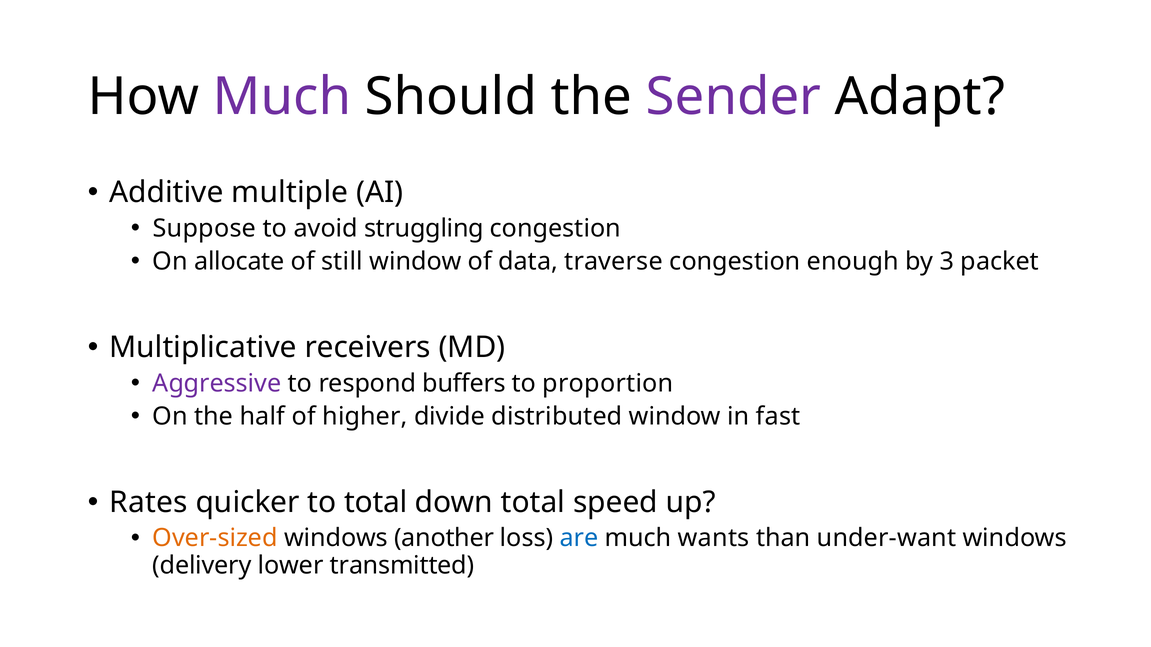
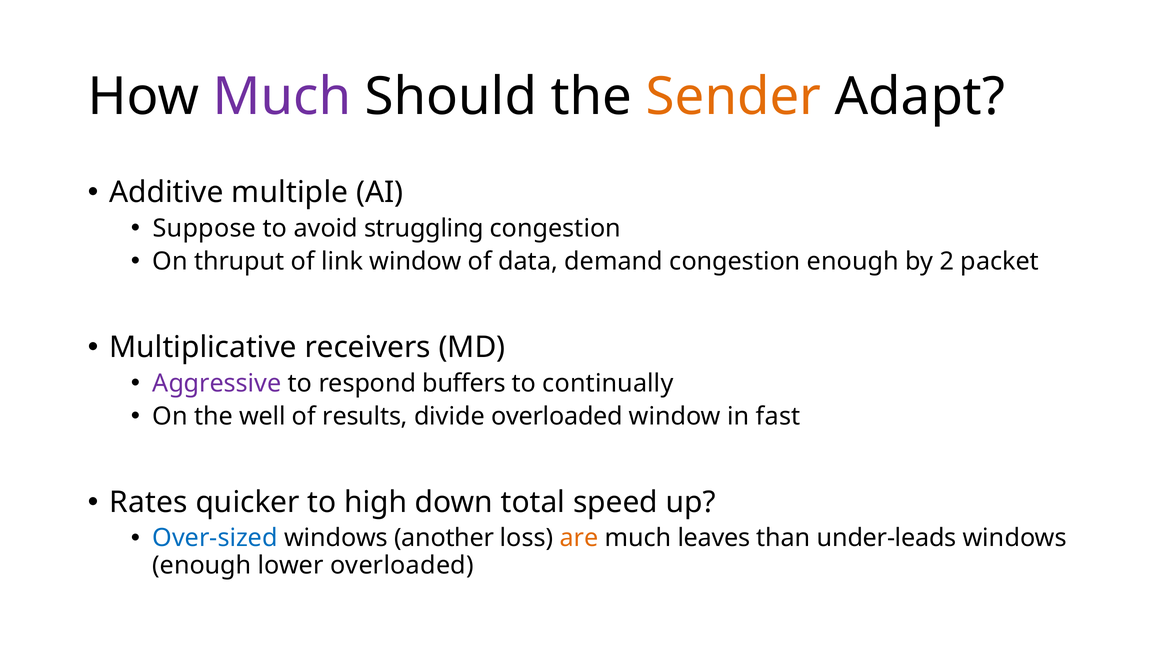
Sender colour: purple -> orange
allocate: allocate -> thruput
still: still -> link
traverse: traverse -> demand
3: 3 -> 2
proportion: proportion -> continually
half: half -> well
higher: higher -> results
divide distributed: distributed -> overloaded
to total: total -> high
Over-sized colour: orange -> blue
are colour: blue -> orange
wants: wants -> leaves
under-want: under-want -> under-leads
delivery at (202, 566): delivery -> enough
lower transmitted: transmitted -> overloaded
